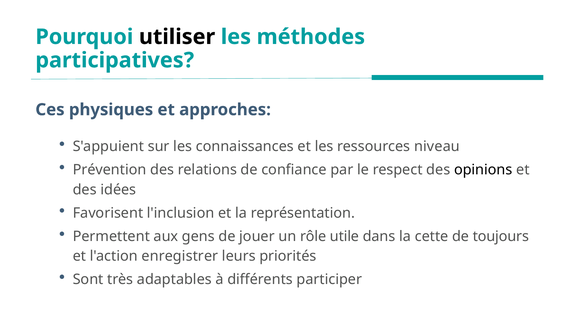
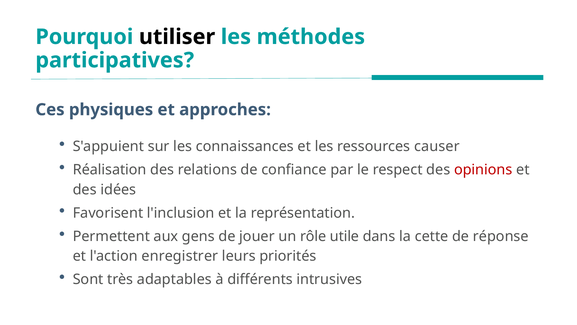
niveau: niveau -> causer
Prévention: Prévention -> Réalisation
opinions colour: black -> red
toujours: toujours -> réponse
participer: participer -> intrusives
